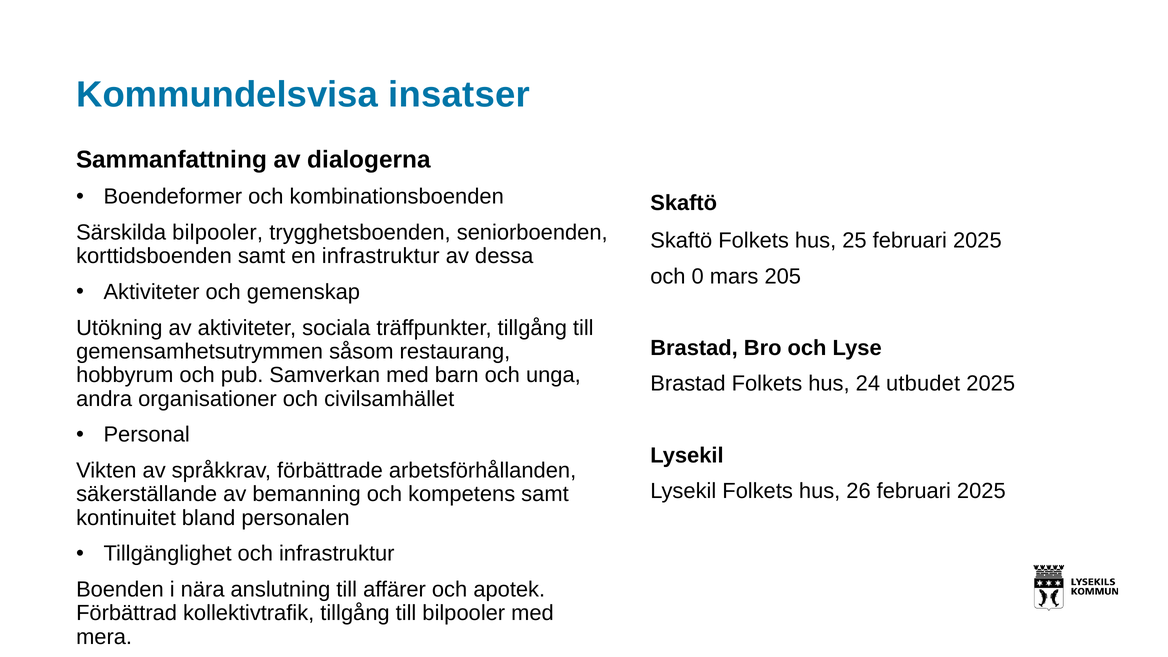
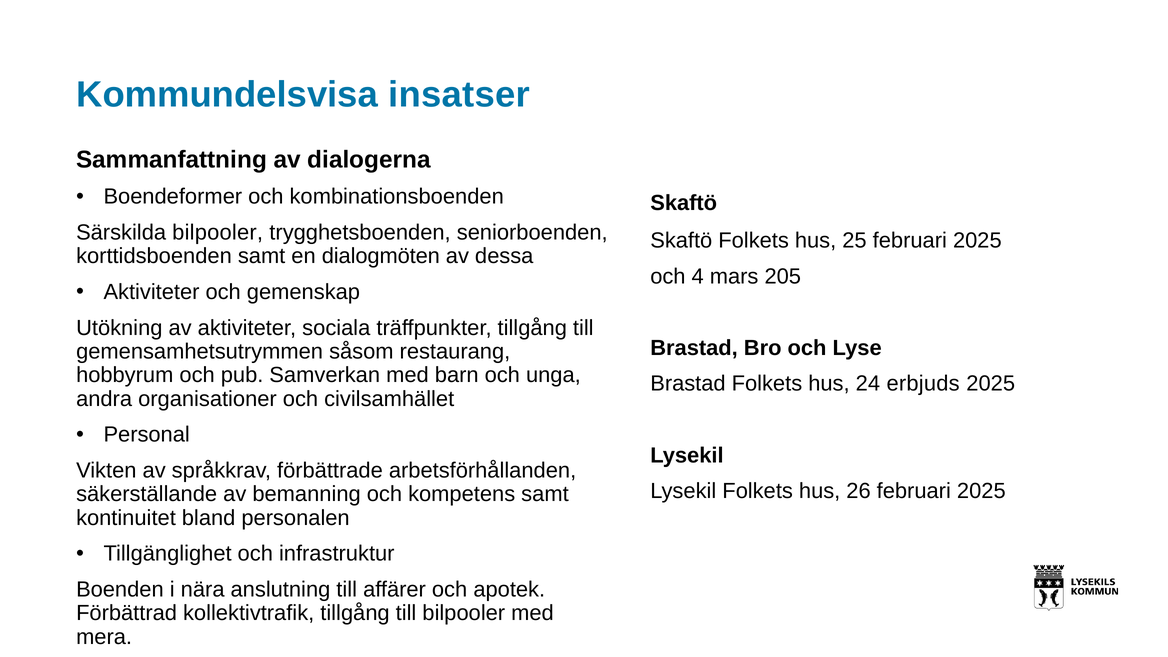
en infrastruktur: infrastruktur -> dialogmöten
0: 0 -> 4
utbudet: utbudet -> erbjuds
